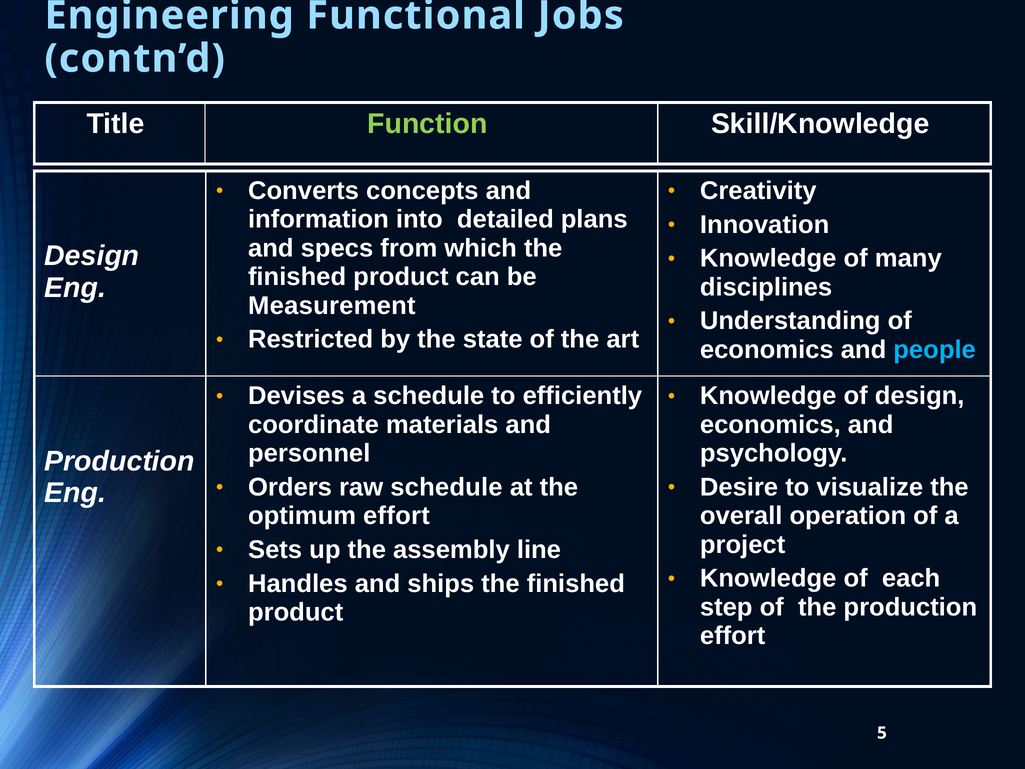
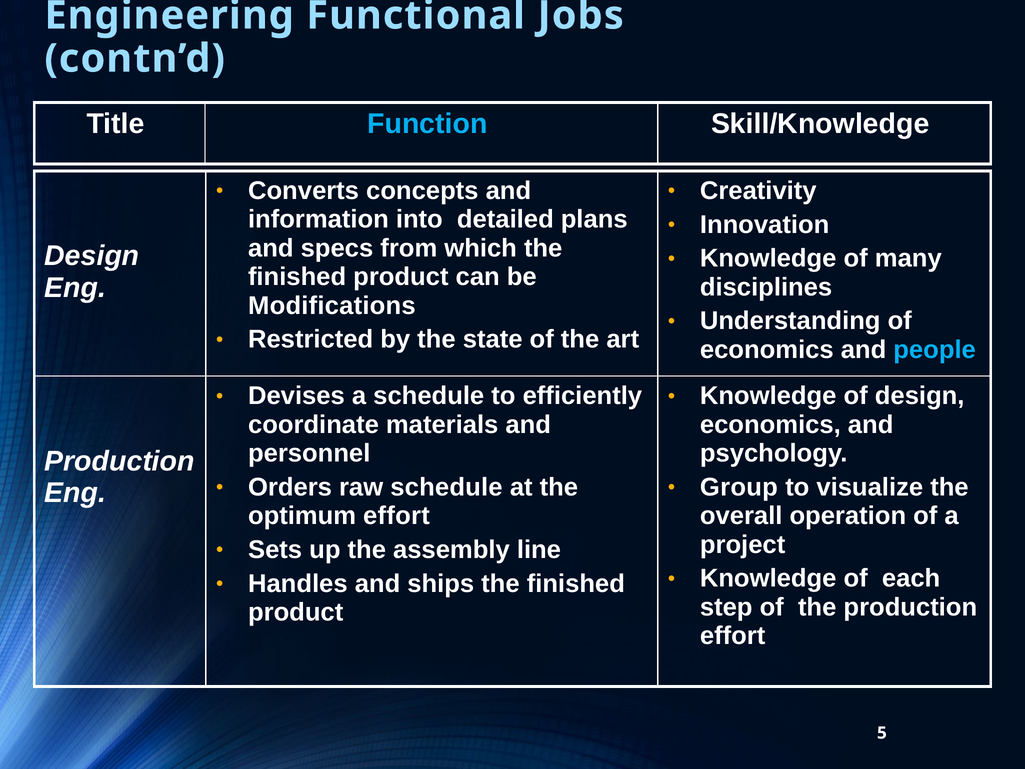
Function colour: light green -> light blue
Measurement: Measurement -> Modifications
Desire: Desire -> Group
